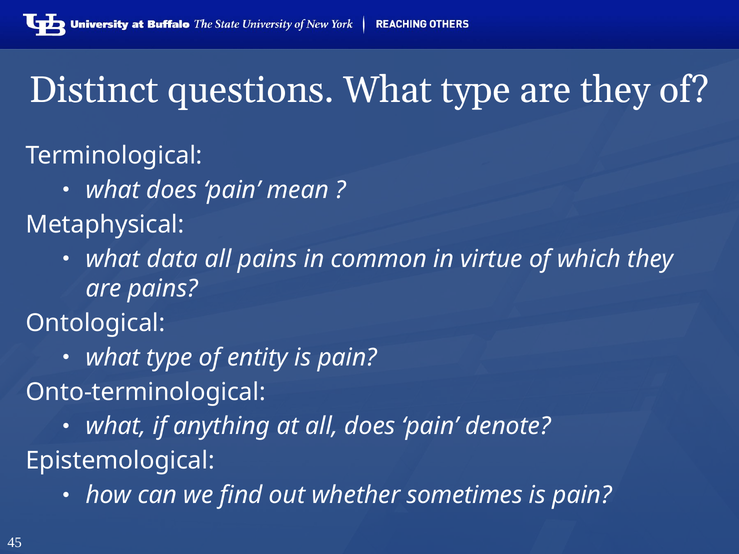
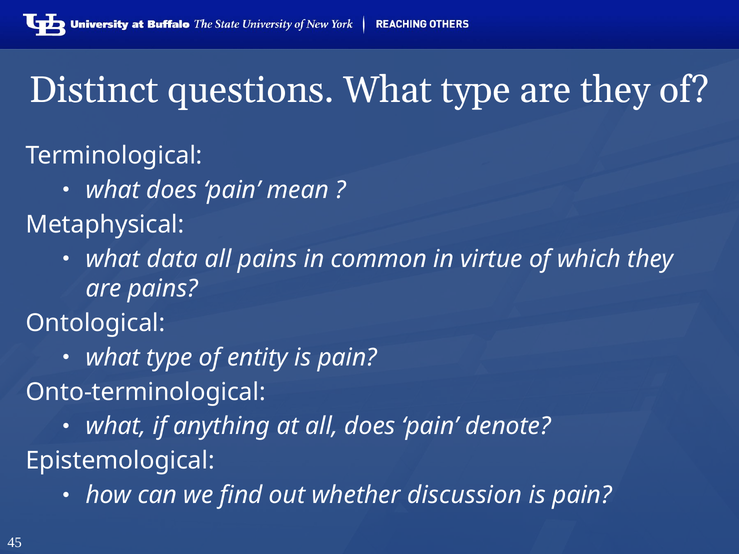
sometimes: sometimes -> discussion
